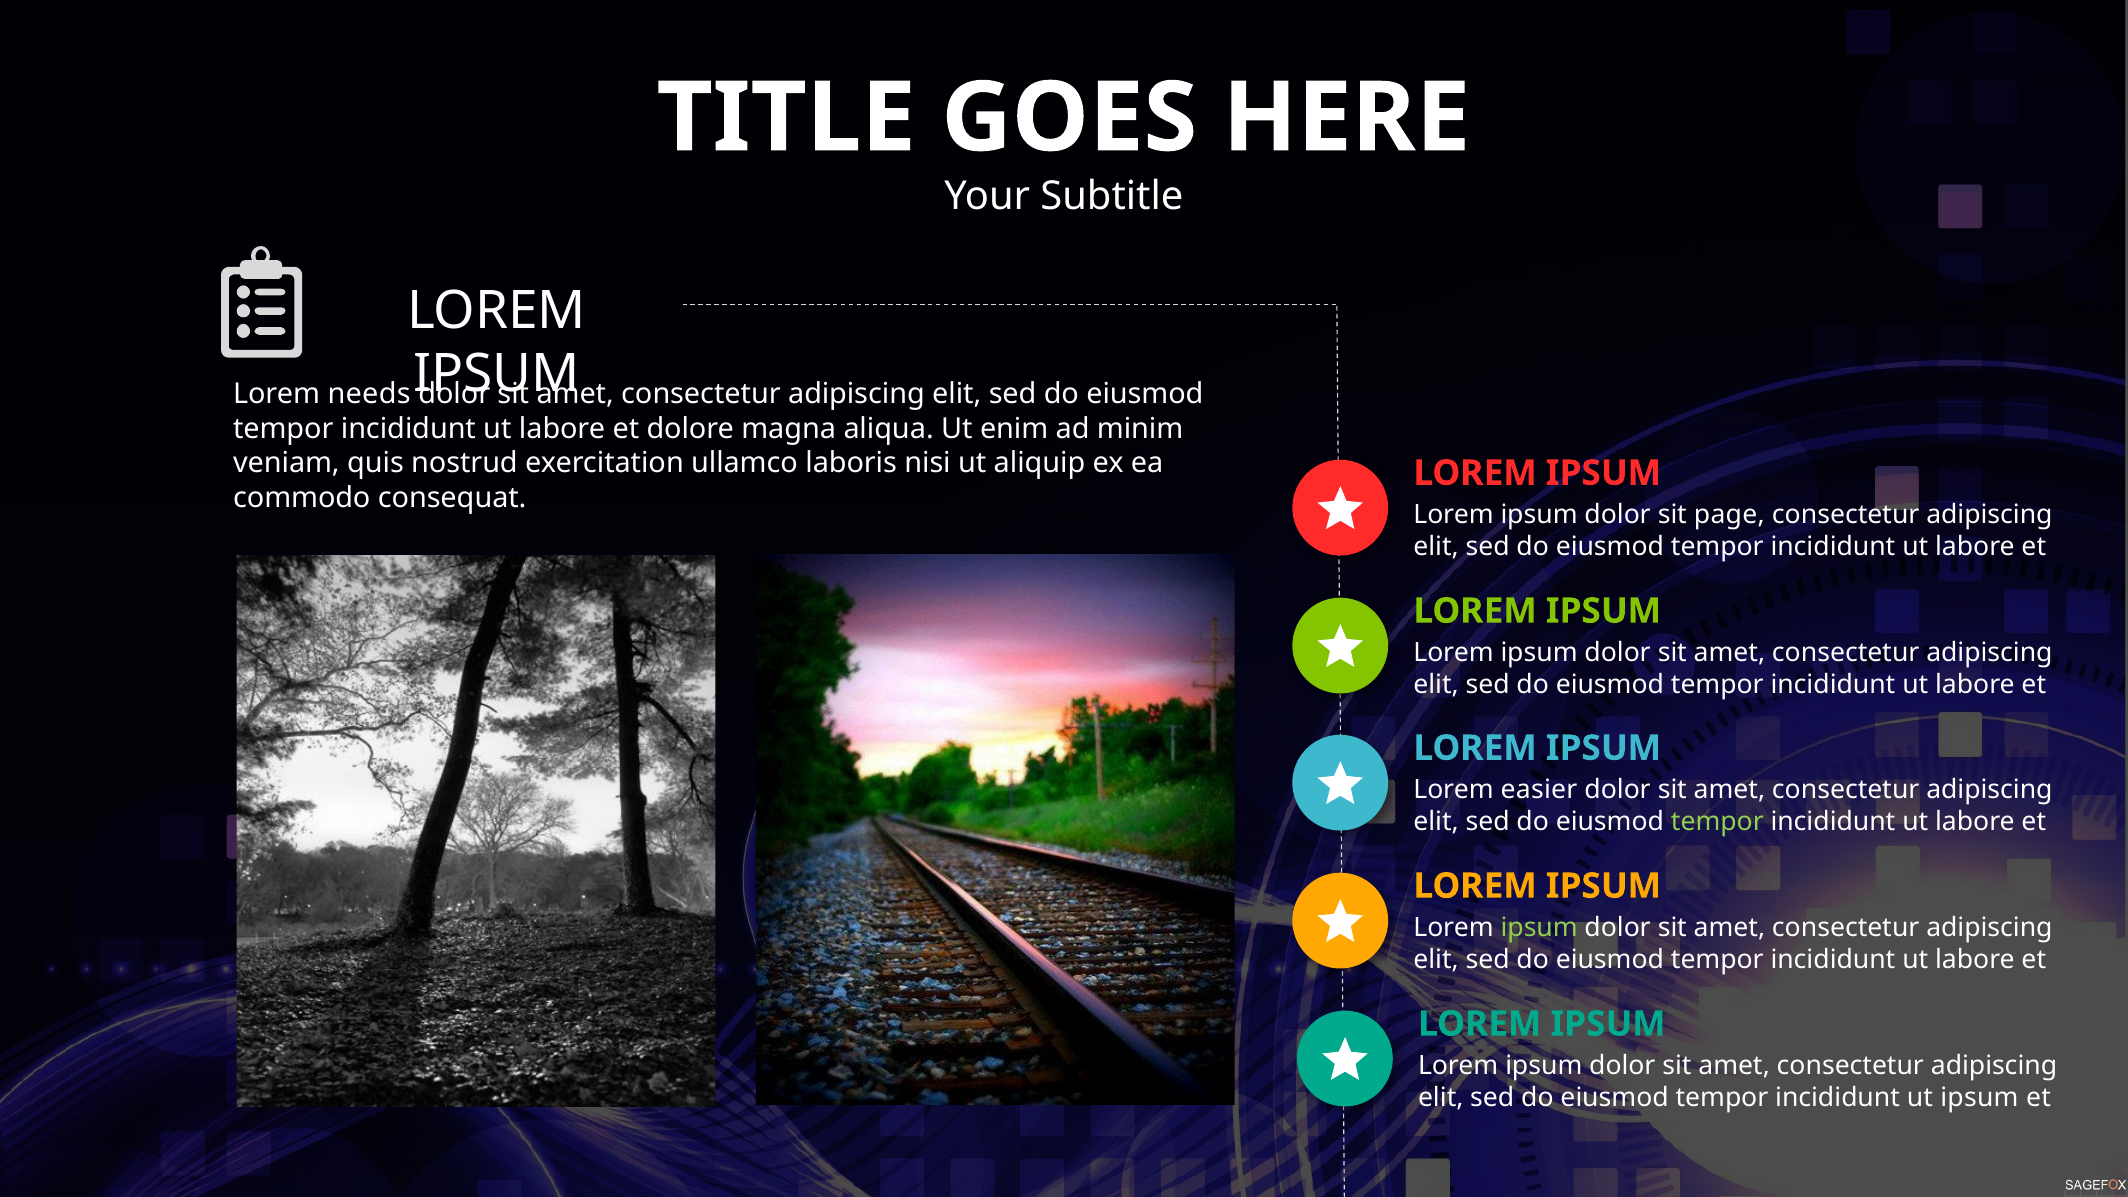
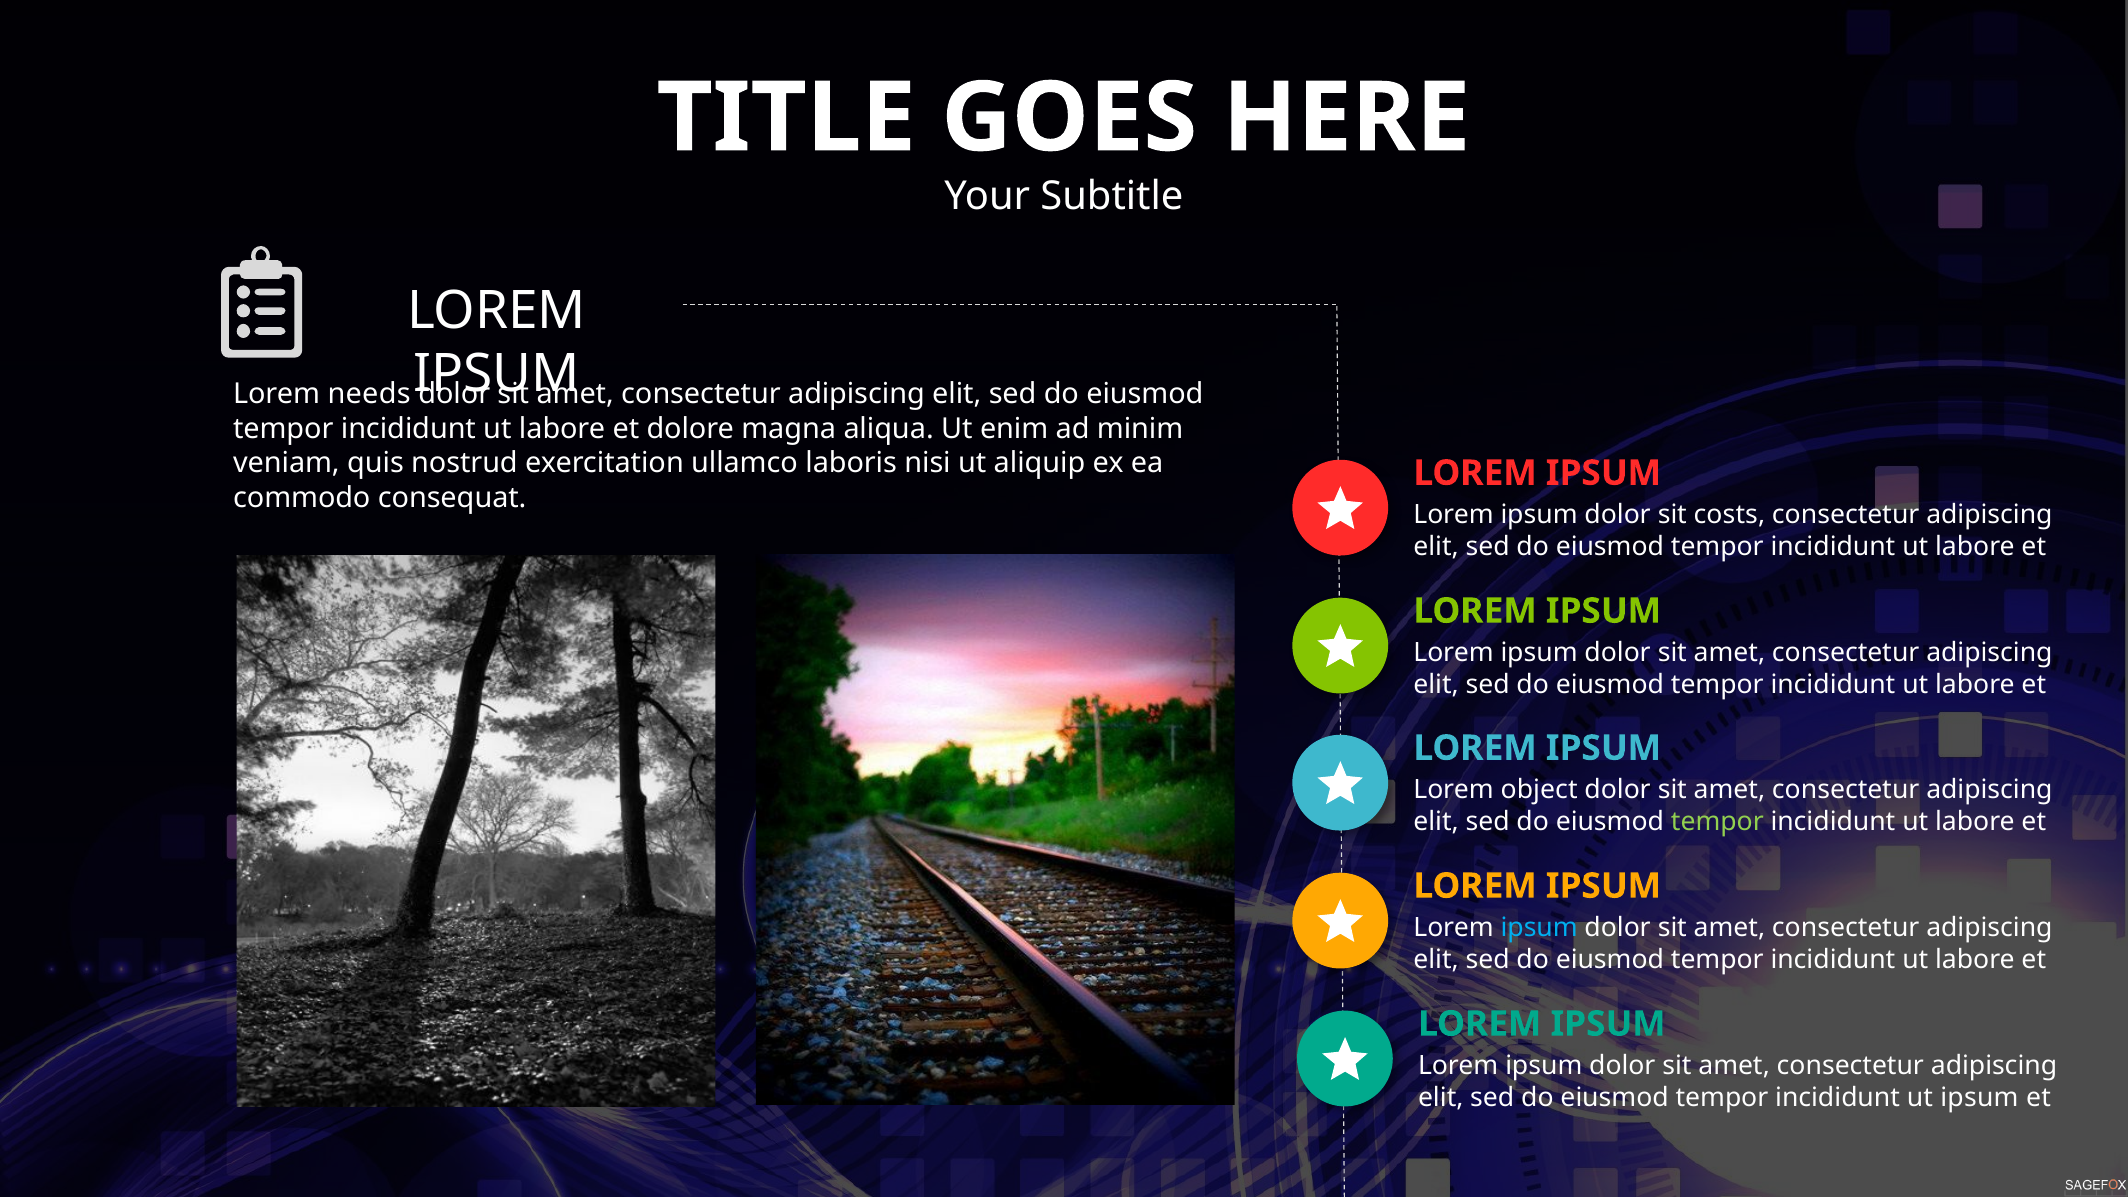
page: page -> costs
easier: easier -> object
ipsum at (1539, 928) colour: light green -> light blue
